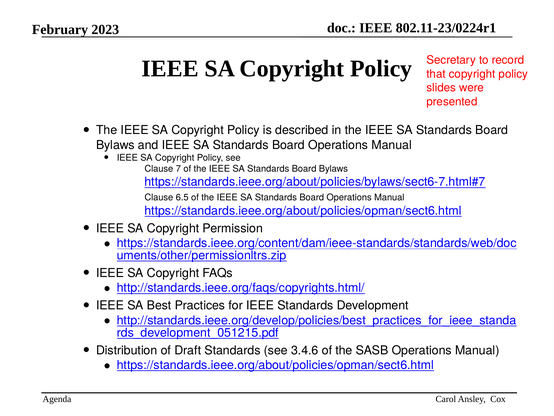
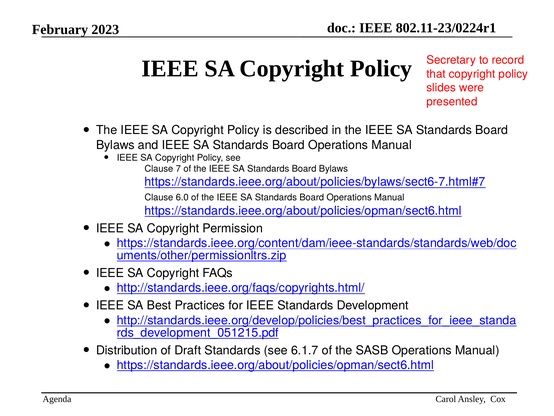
6.5: 6.5 -> 6.0
3.4.6: 3.4.6 -> 6.1.7
